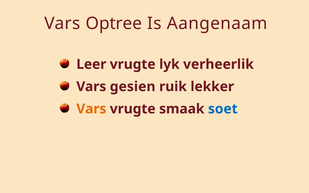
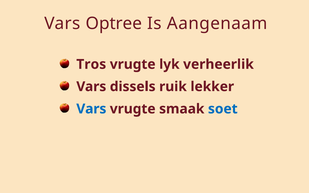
Leer: Leer -> Tros
gesien: gesien -> dissels
Vars at (91, 109) colour: orange -> blue
